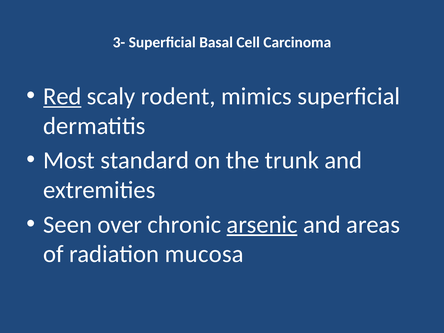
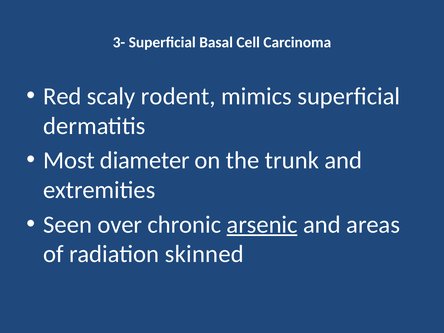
Red underline: present -> none
standard: standard -> diameter
mucosa: mucosa -> skinned
